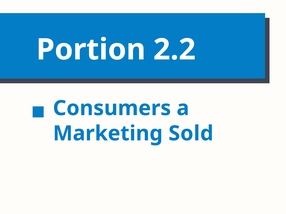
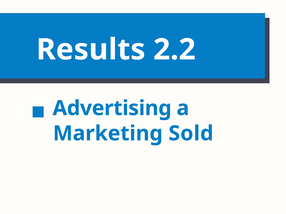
Portion: Portion -> Results
Consumers: Consumers -> Advertising
